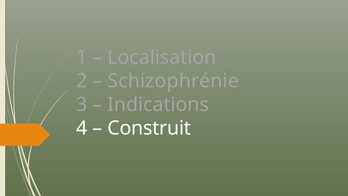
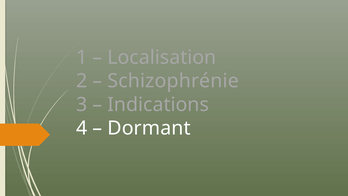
Construit: Construit -> Dormant
